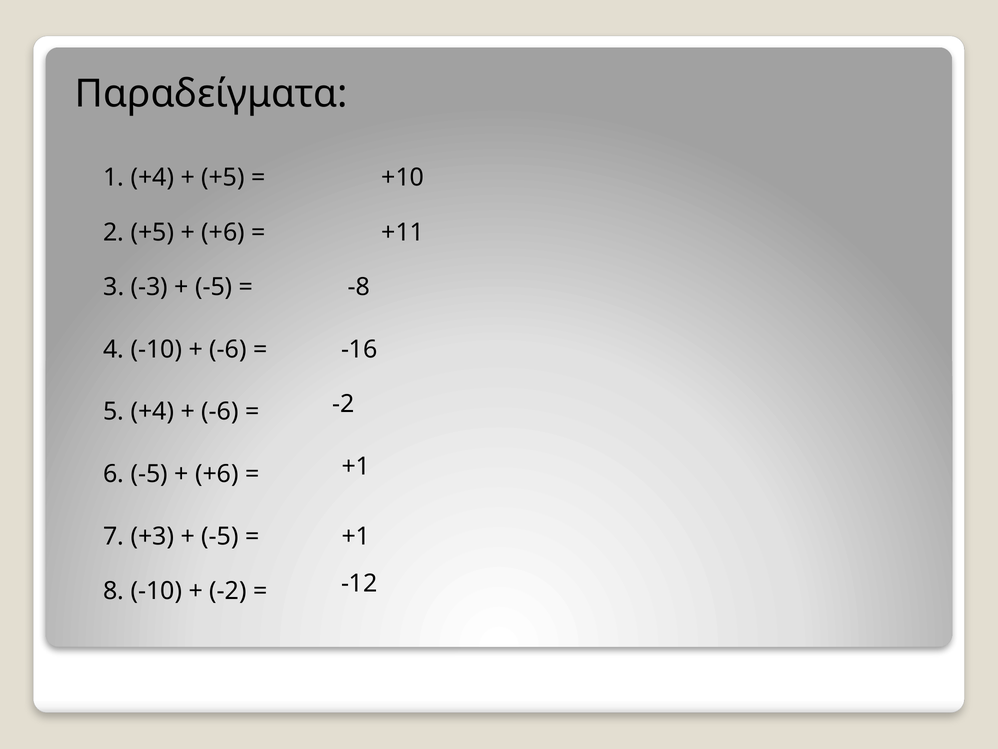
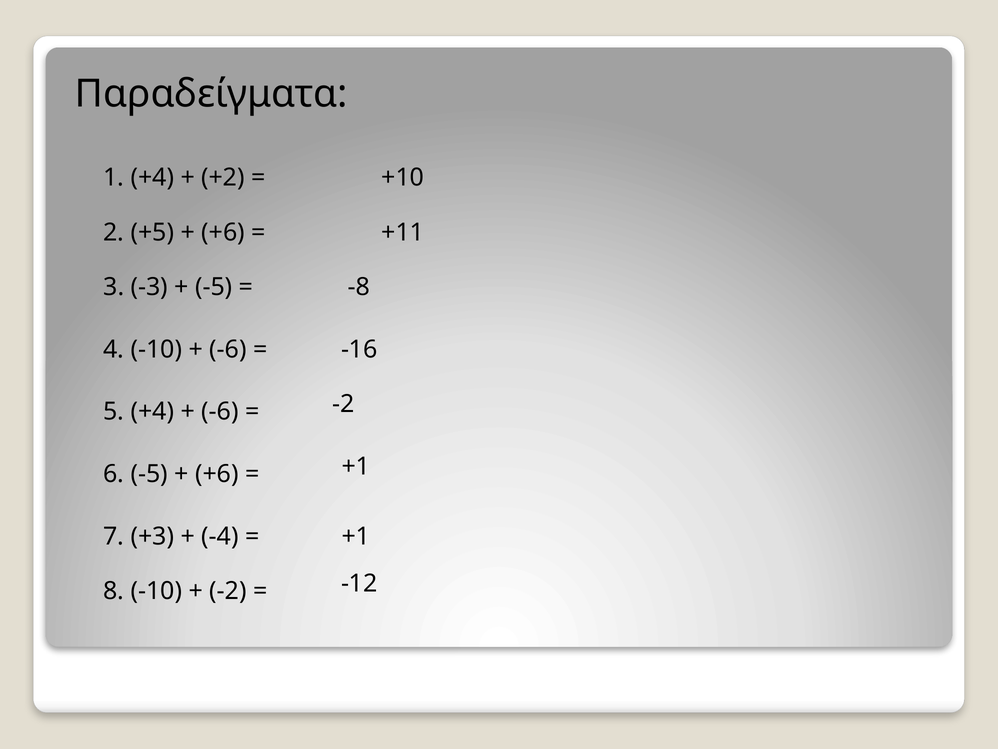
+5 at (223, 178): +5 -> +2
-5 at (220, 536): -5 -> -4
